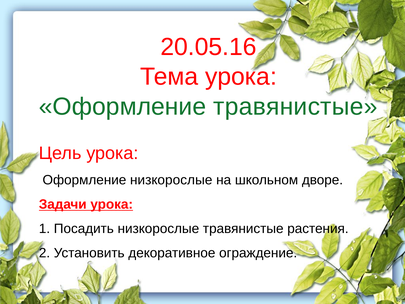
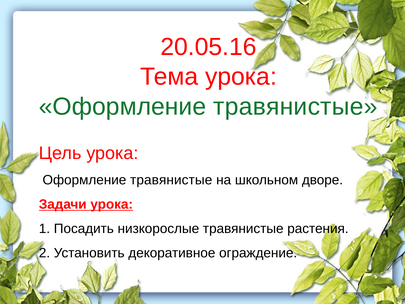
низкорослые at (171, 180): низкорослые -> травянистые
